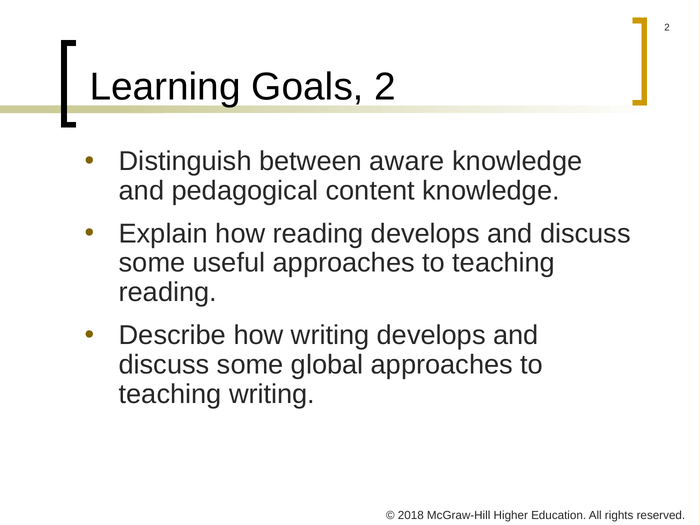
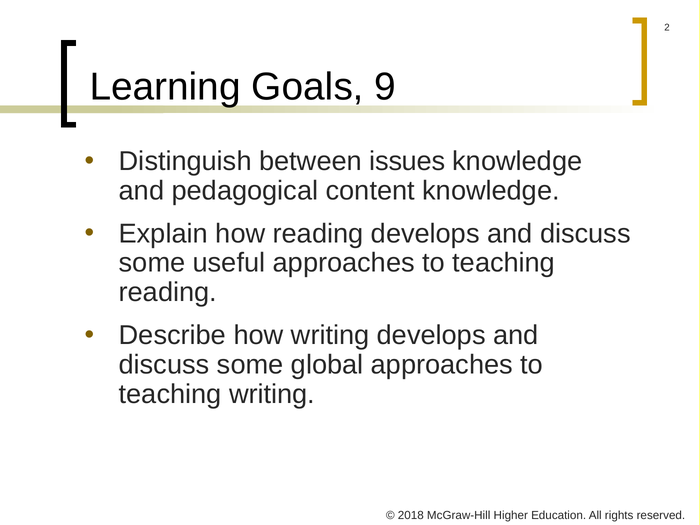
Goals 2: 2 -> 9
aware: aware -> issues
